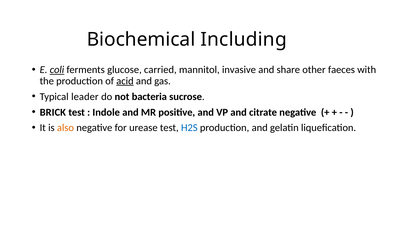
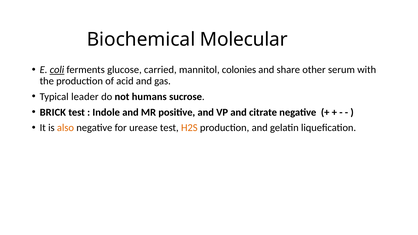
Including: Including -> Molecular
invasive: invasive -> colonies
faeces: faeces -> serum
acid underline: present -> none
bacteria: bacteria -> humans
H2S colour: blue -> orange
